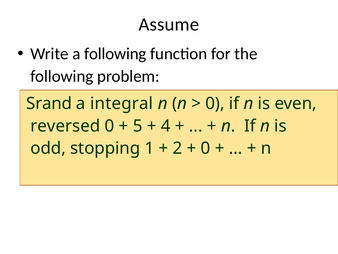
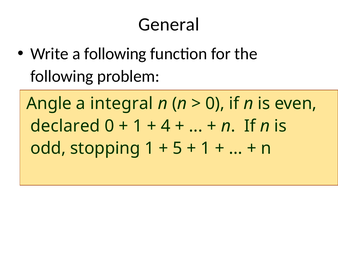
Assume: Assume -> General
Srand: Srand -> Angle
reversed: reversed -> declared
5 at (138, 126): 5 -> 1
2: 2 -> 5
0 at (206, 148): 0 -> 1
